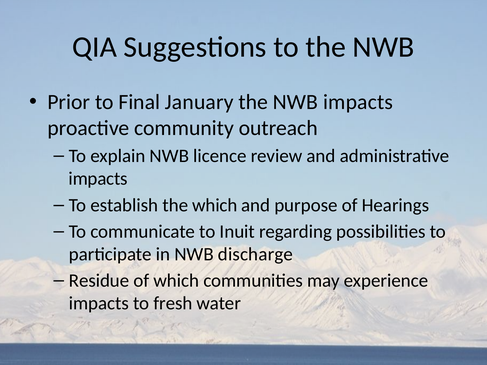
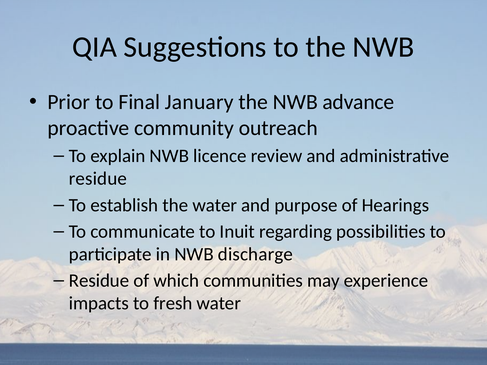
NWB impacts: impacts -> advance
impacts at (98, 179): impacts -> residue
the which: which -> water
